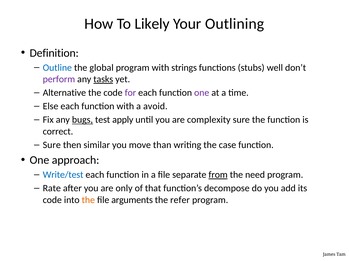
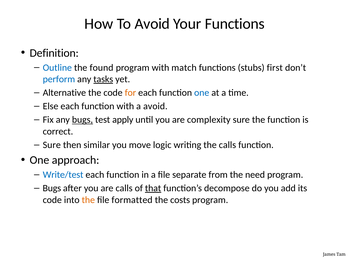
To Likely: Likely -> Avoid
Your Outlining: Outlining -> Functions
global: global -> found
strings: strings -> match
well: well -> first
perform colour: purple -> blue
for colour: purple -> orange
one at (202, 93) colour: purple -> blue
than: than -> logic
the case: case -> calls
from underline: present -> none
Rate at (52, 189): Rate -> Bugs
are only: only -> calls
that underline: none -> present
arguments: arguments -> formatted
refer: refer -> costs
